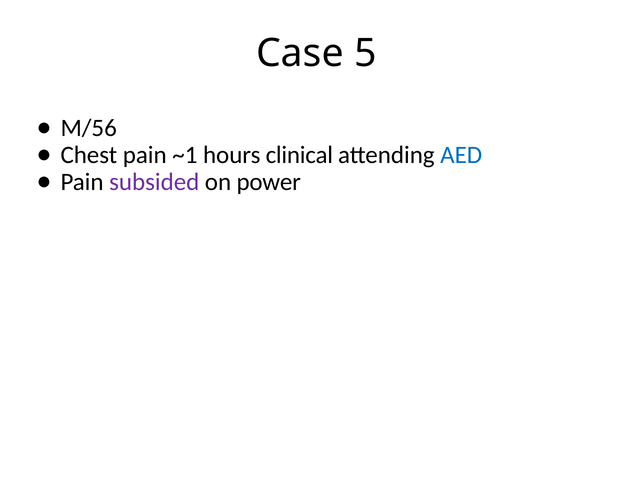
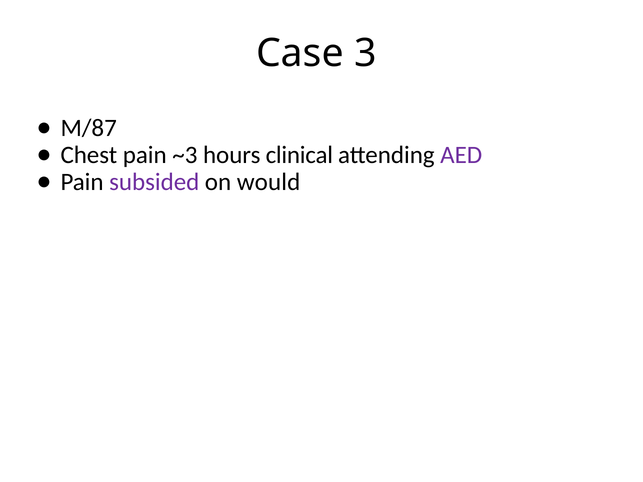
5: 5 -> 3
M/56: M/56 -> M/87
~1: ~1 -> ~3
AED colour: blue -> purple
power: power -> would
